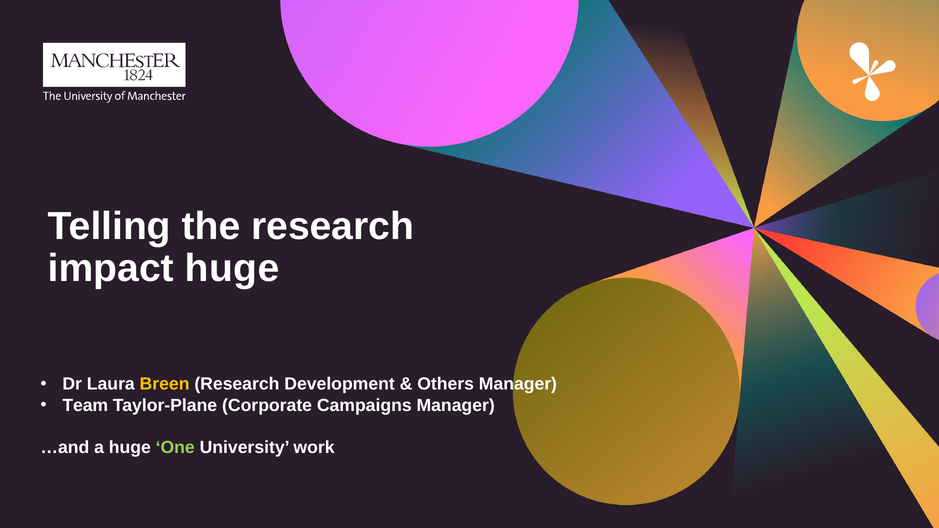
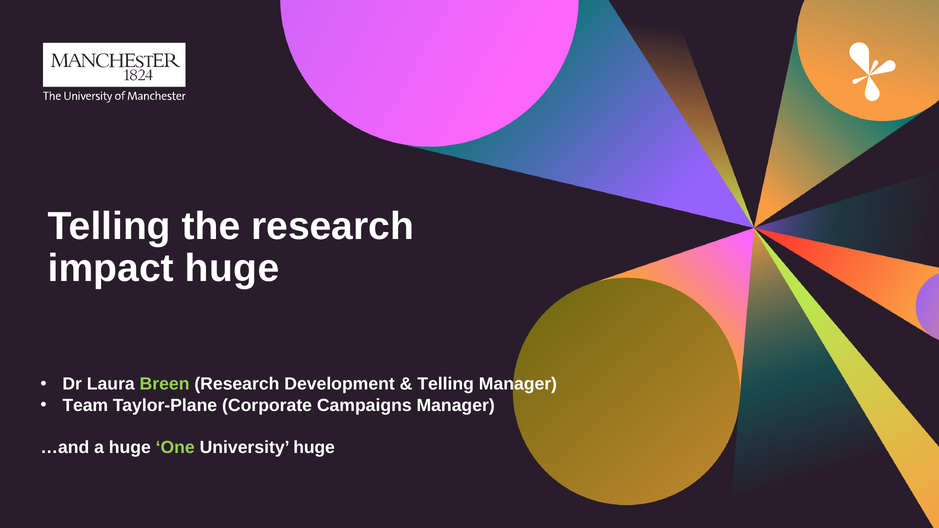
Breen colour: yellow -> light green
Others at (446, 384): Others -> Telling
University work: work -> huge
